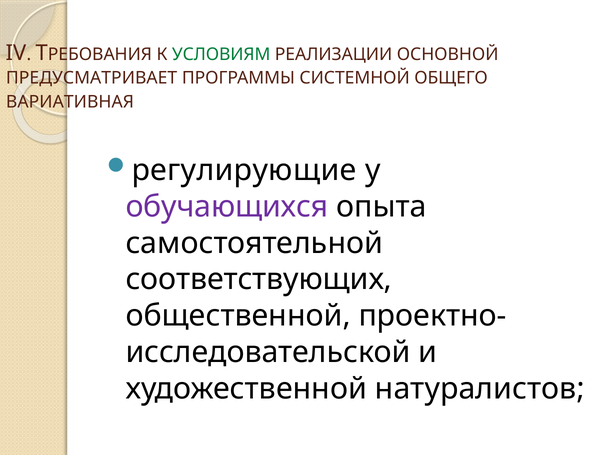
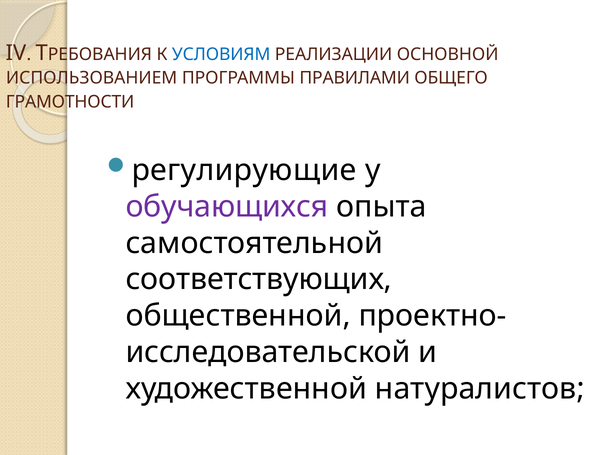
УСЛОВИЯМ colour: green -> blue
ПРЕДУСМАТРИВАЕТ: ПРЕДУСМАТРИВАЕТ -> ИСПОЛЬЗОВАНИЕМ
СИСТЕМНОЙ: СИСТЕМНОЙ -> ПРАВИЛАМИ
ВАРИАТИВНАЯ: ВАРИАТИВНАЯ -> ГРАМОТНОСТИ
